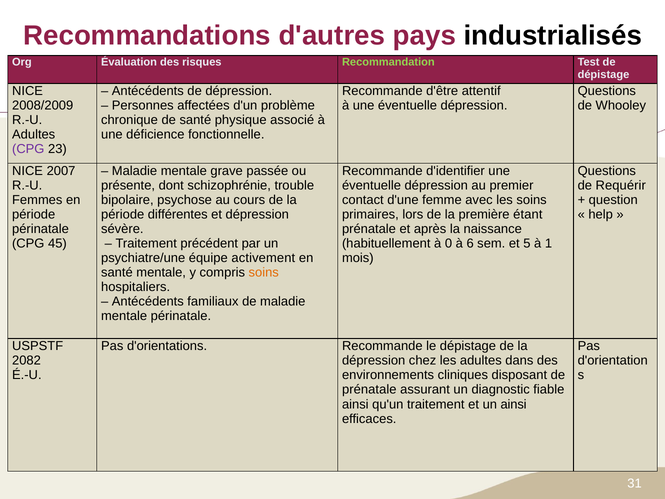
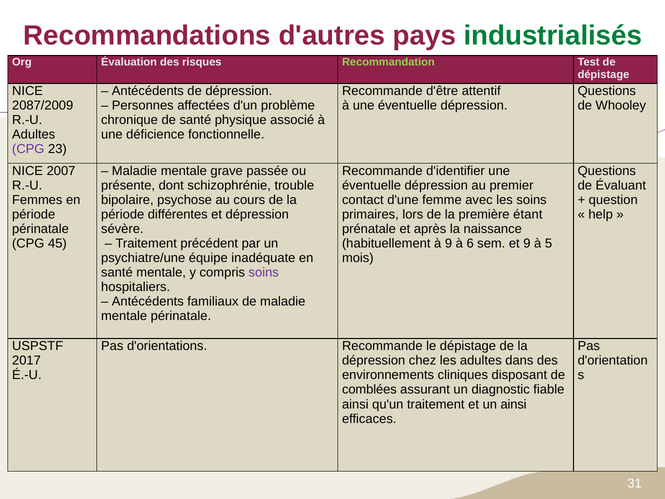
industrialisés colour: black -> green
2008/2009: 2008/2009 -> 2087/2009
Requérir: Requérir -> Évaluant
à 0: 0 -> 9
et 5: 5 -> 9
1: 1 -> 5
activement: activement -> inadéquate
soins at (264, 272) colour: orange -> purple
2082: 2082 -> 2017
prénatale at (369, 390): prénatale -> comblées
